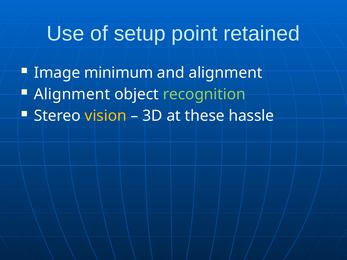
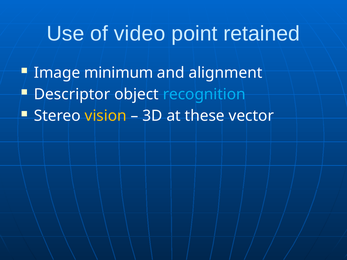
setup: setup -> video
Alignment at (72, 94): Alignment -> Descriptor
recognition colour: light green -> light blue
hassle: hassle -> vector
